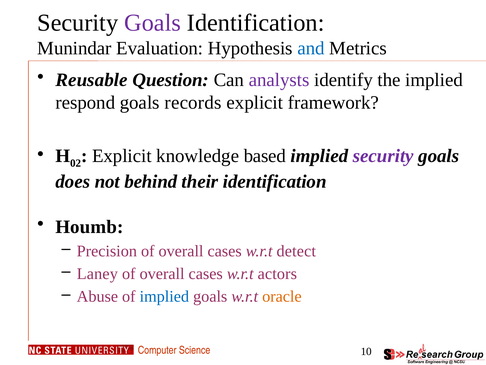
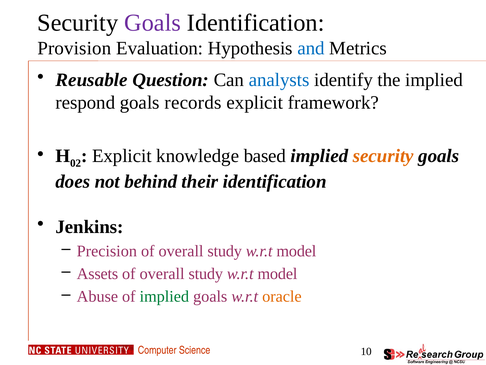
Munindar: Munindar -> Provision
analysts colour: purple -> blue
security at (383, 156) colour: purple -> orange
Houmb: Houmb -> Jenkins
Precision of overall cases: cases -> study
detect at (296, 251): detect -> model
Laney: Laney -> Assets
cases at (206, 274): cases -> study
actors at (277, 274): actors -> model
implied at (164, 296) colour: blue -> green
